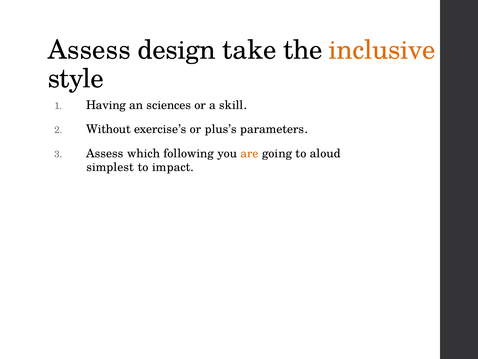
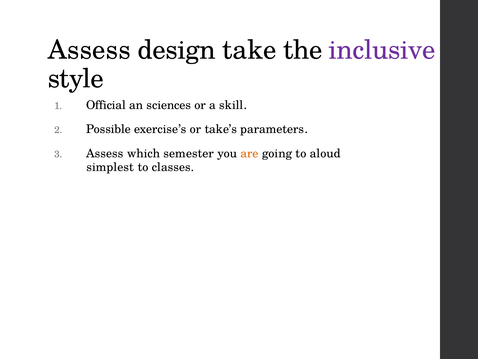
inclusive colour: orange -> purple
Having: Having -> Official
Without: Without -> Possible
plus’s: plus’s -> take’s
following: following -> semester
impact: impact -> classes
